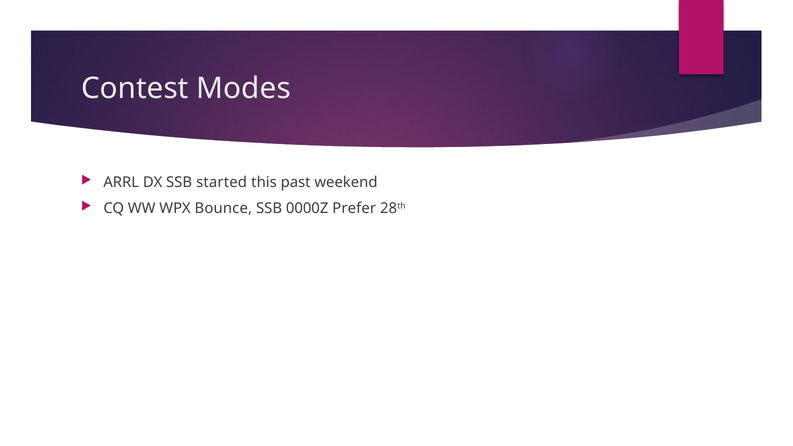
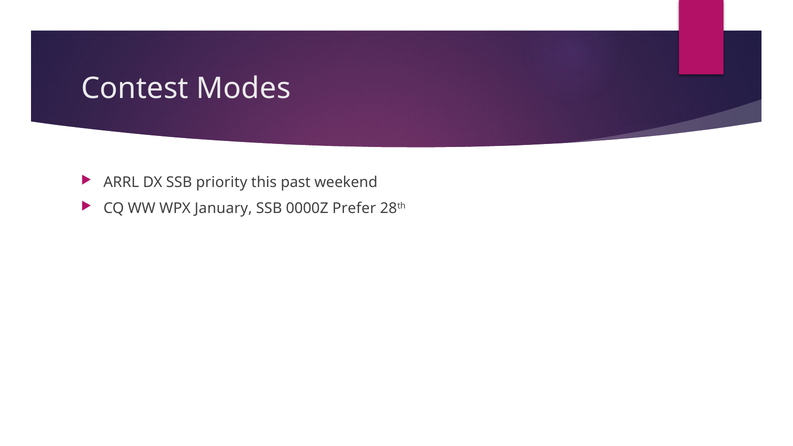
started: started -> priority
Bounce: Bounce -> January
